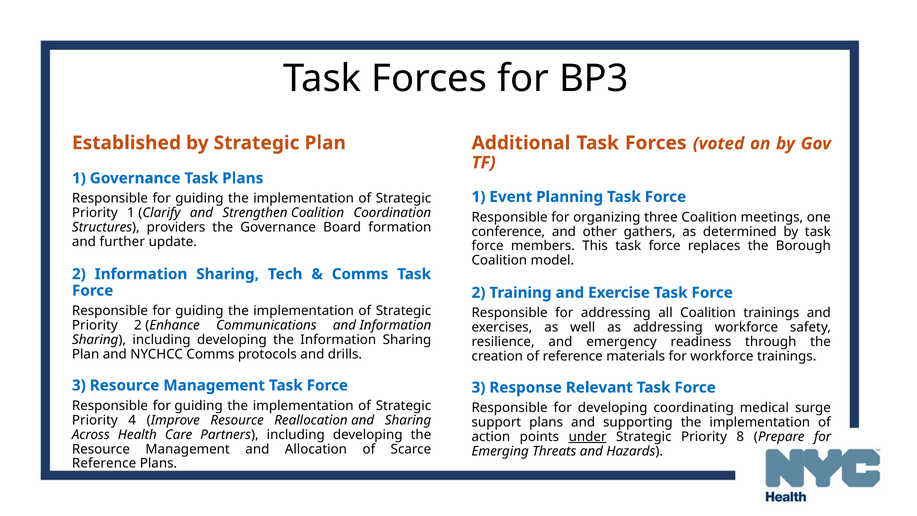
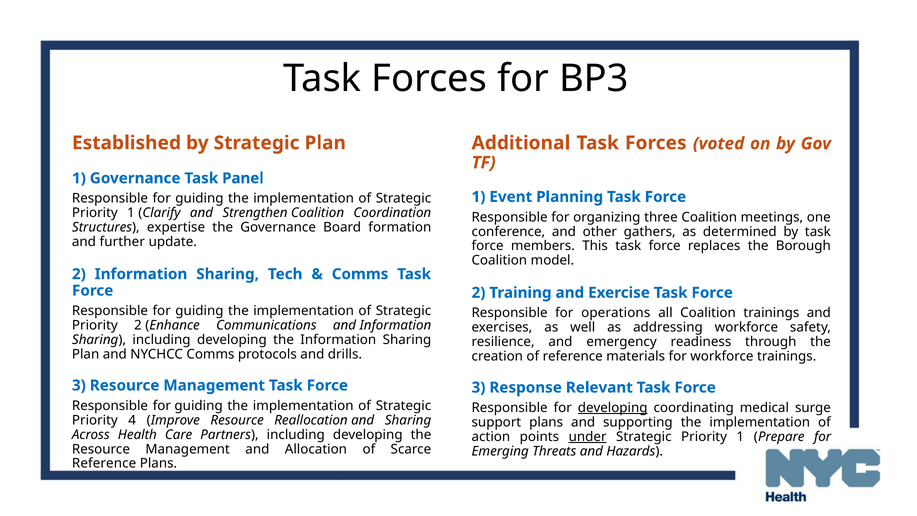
Task Plans: Plans -> Panel
providers: providers -> expertise
for addressing: addressing -> operations
developing at (613, 408) underline: none -> present
8 at (740, 437): 8 -> 1
